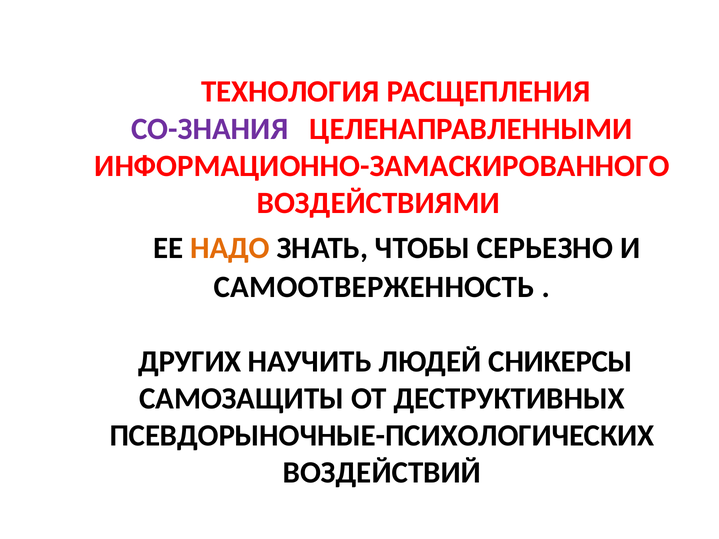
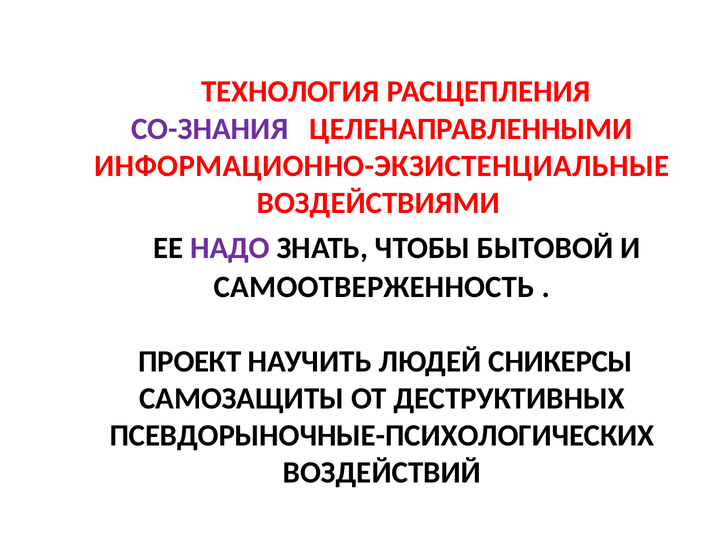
ИНФОРМАЦИОННО-ЗАМАСКИРОВАННОГО: ИНФОРМАЦИОННО-ЗАМАСКИРОВАННОГО -> ИНФОРМАЦИОННО-ЭКЗИСТЕНЦИАЛЬНЫЕ
НАДО colour: orange -> purple
СЕРЬЕЗНО: СЕРЬЕЗНО -> БЫТОВОЙ
ДРУГИХ: ДРУГИХ -> ПРОЕКТ
